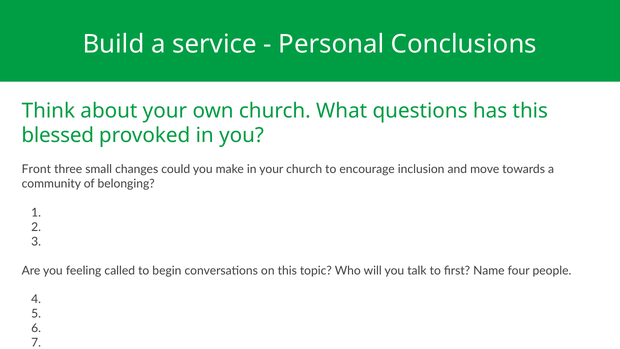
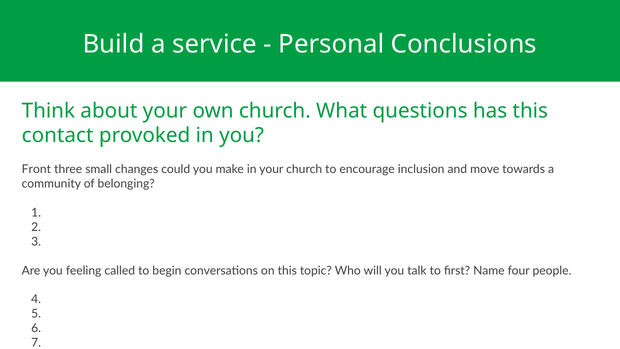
blessed: blessed -> contact
